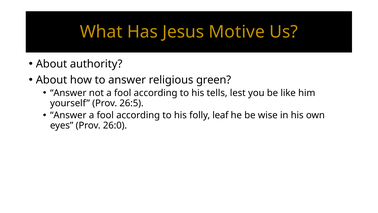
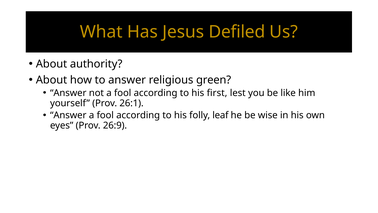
Motive: Motive -> Defiled
tells: tells -> first
26:5: 26:5 -> 26:1
26:0: 26:0 -> 26:9
